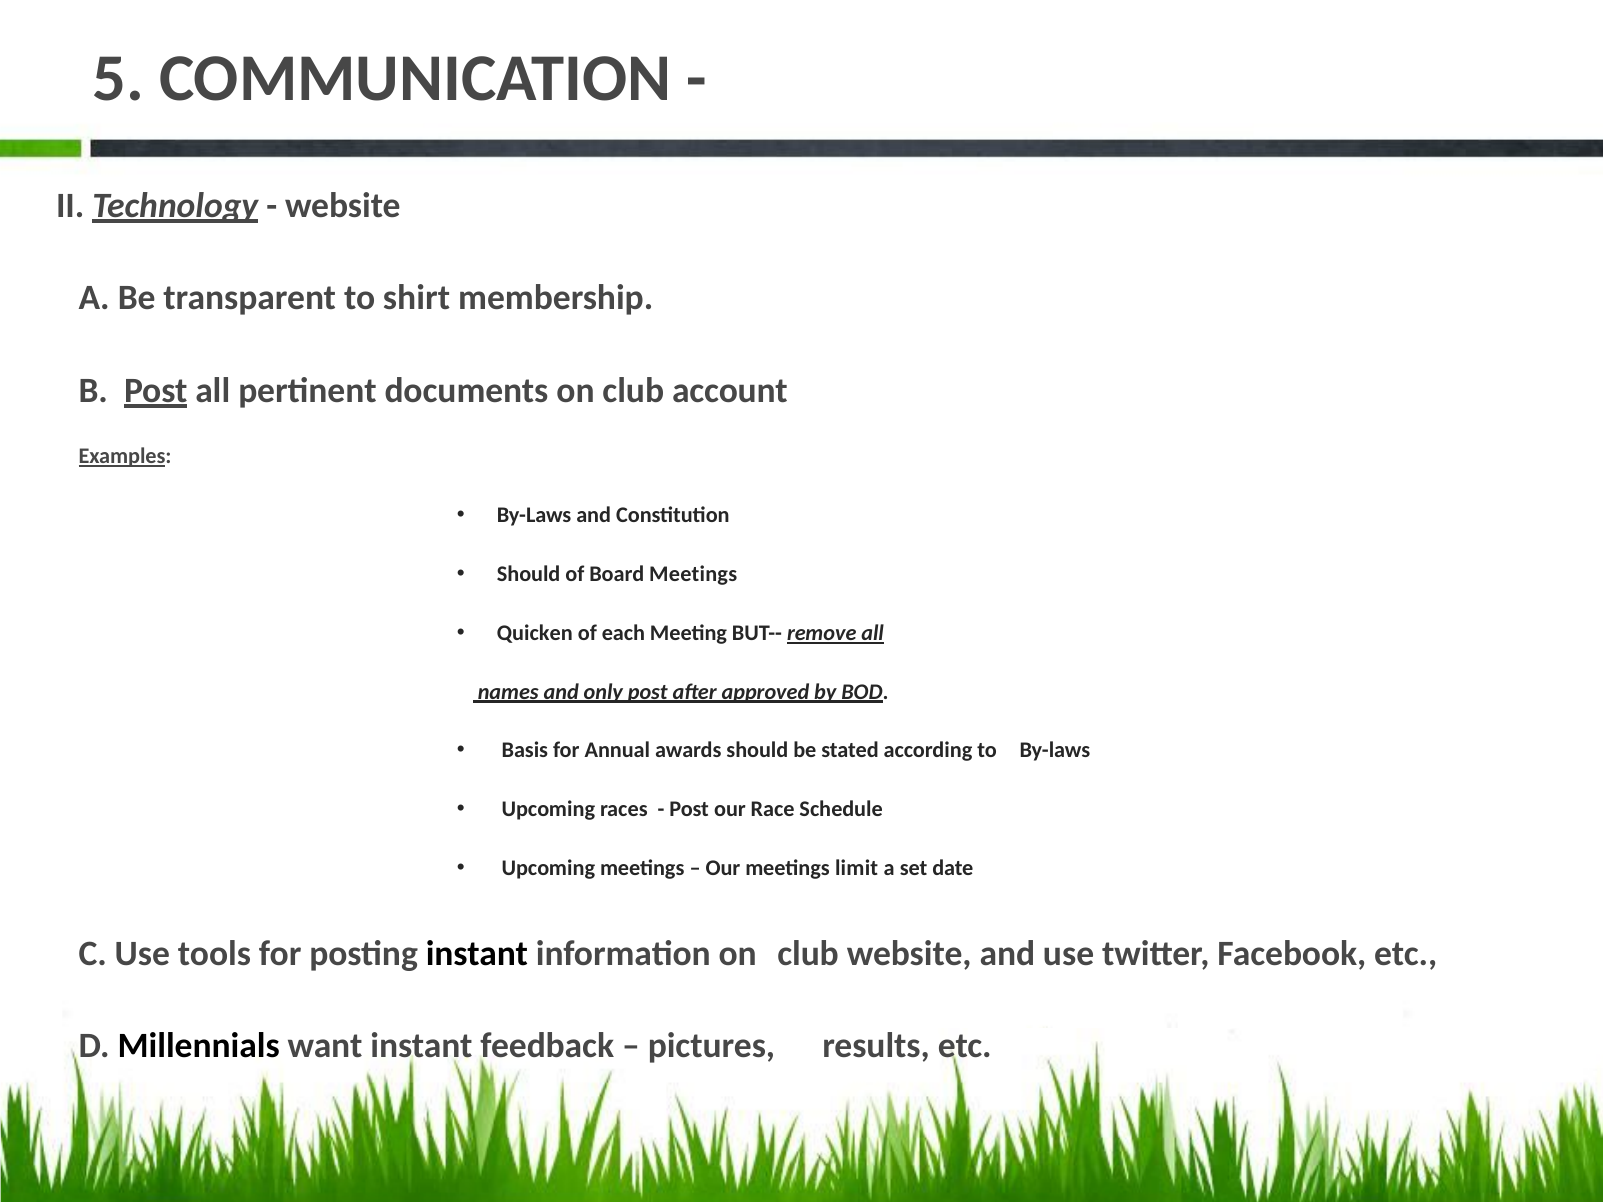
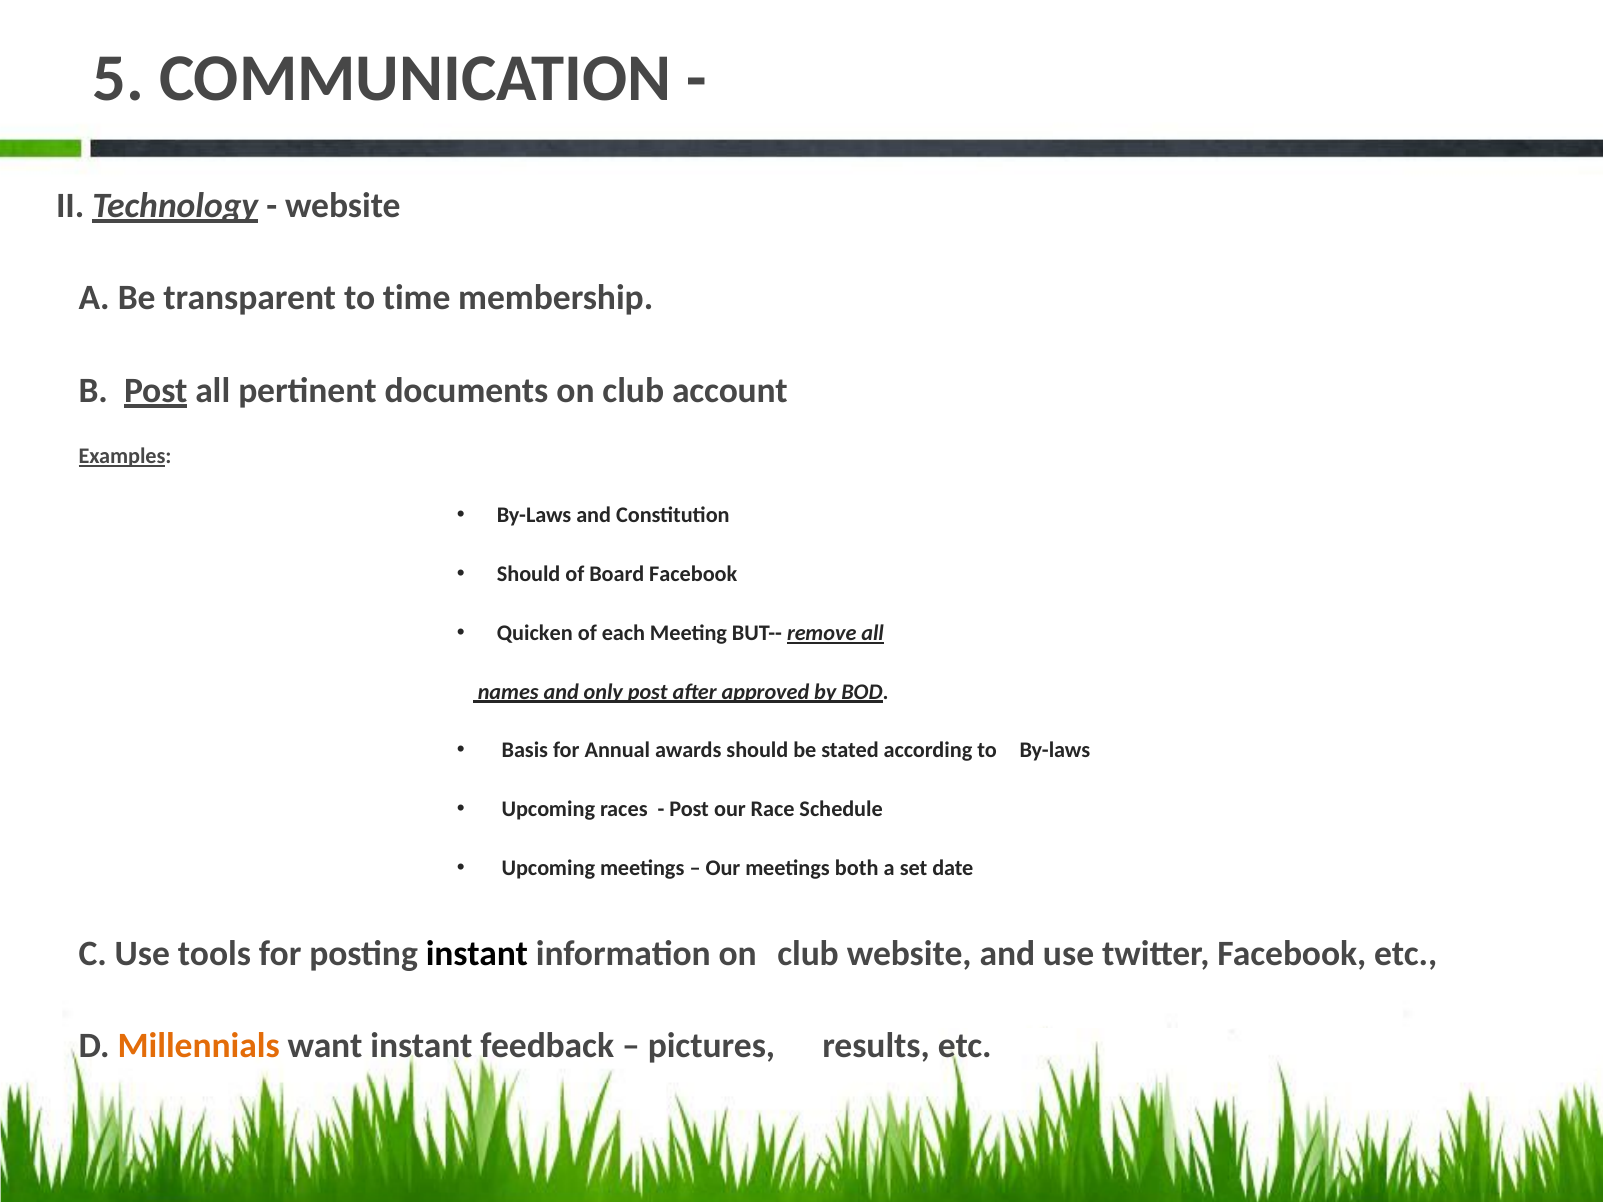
shirt: shirt -> time
Board Meetings: Meetings -> Facebook
limit: limit -> both
Millennials colour: black -> orange
